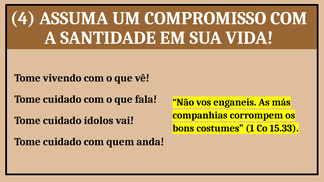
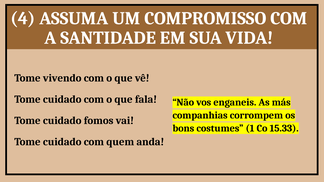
ídolos: ídolos -> fomos
